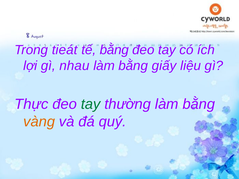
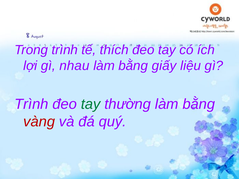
Trong tieát: tieát -> trình
tế bằng: bằng -> thích
Thực at (31, 104): Thực -> Trình
vàng colour: orange -> red
